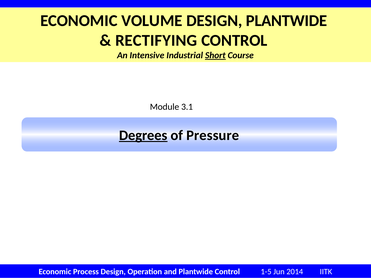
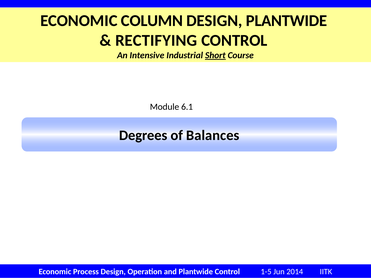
VOLUME: VOLUME -> COLUMN
3.1: 3.1 -> 6.1
Degrees underline: present -> none
Pressure: Pressure -> Balances
